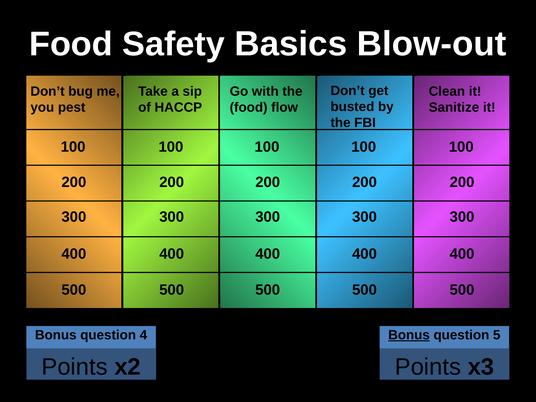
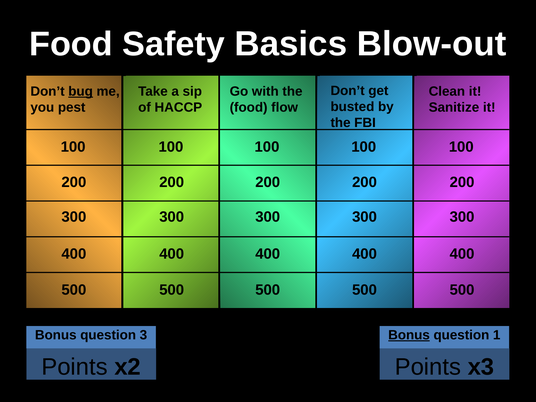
bug underline: none -> present
4: 4 -> 3
5: 5 -> 1
